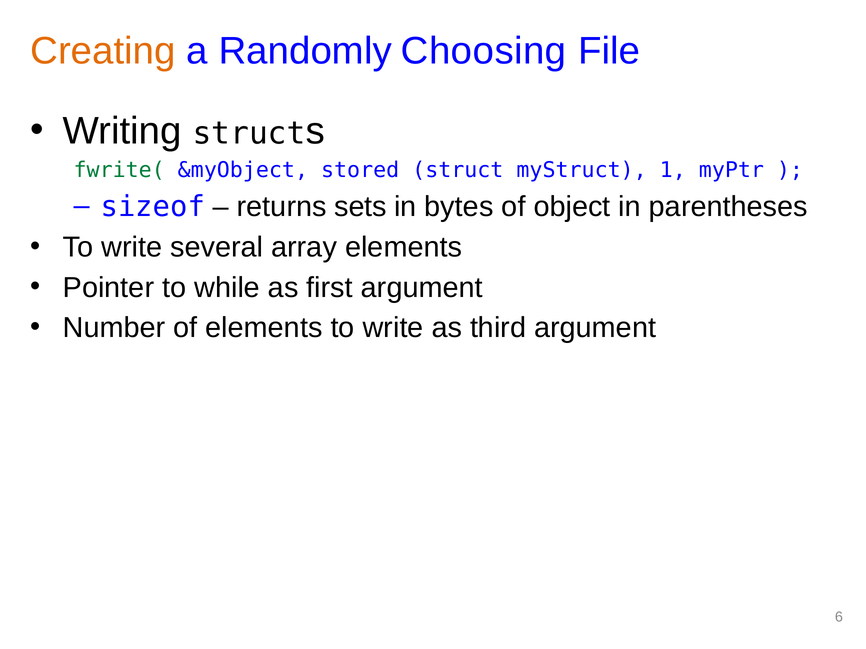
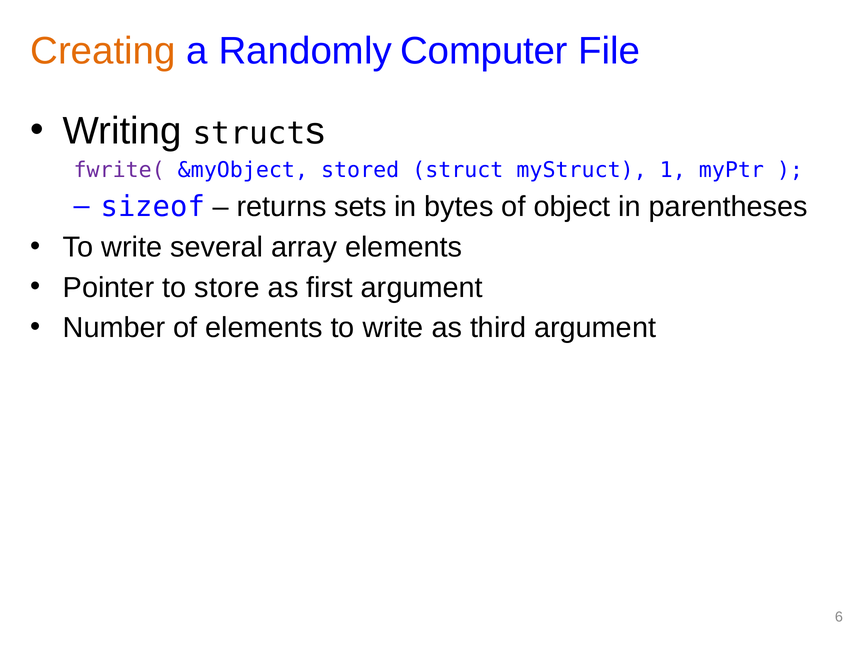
Choosing: Choosing -> Computer
fwrite( colour: green -> purple
while: while -> store
